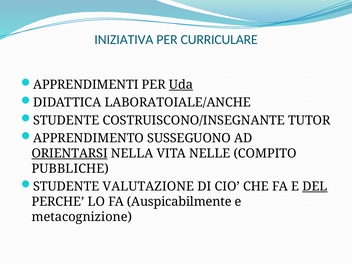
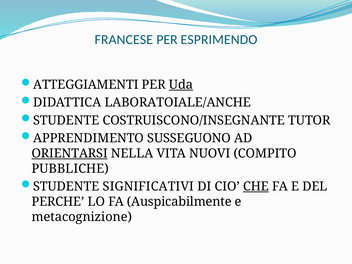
INIZIATIVA: INIZIATIVA -> FRANCESE
CURRICULARE: CURRICULARE -> ESPRIMENDO
APPRENDIMENTI: APPRENDIMENTI -> ATTEGGIAMENTI
NELLE: NELLE -> NUOVI
VALUTAZIONE: VALUTAZIONE -> SIGNIFICATIVI
CHE underline: none -> present
DEL underline: present -> none
